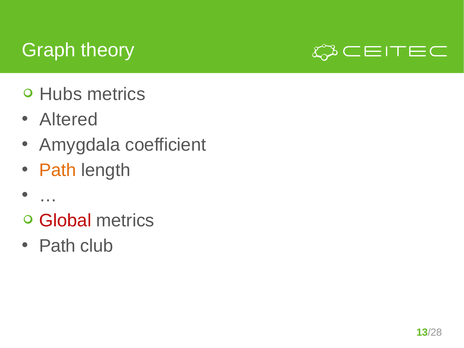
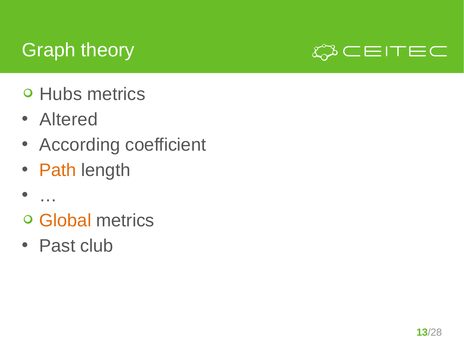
Amygdala: Amygdala -> According
Global colour: red -> orange
Path at (57, 246): Path -> Past
